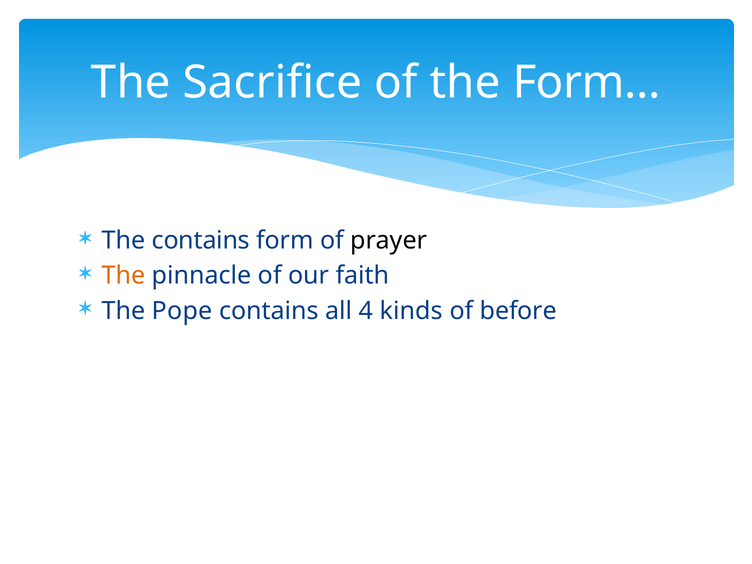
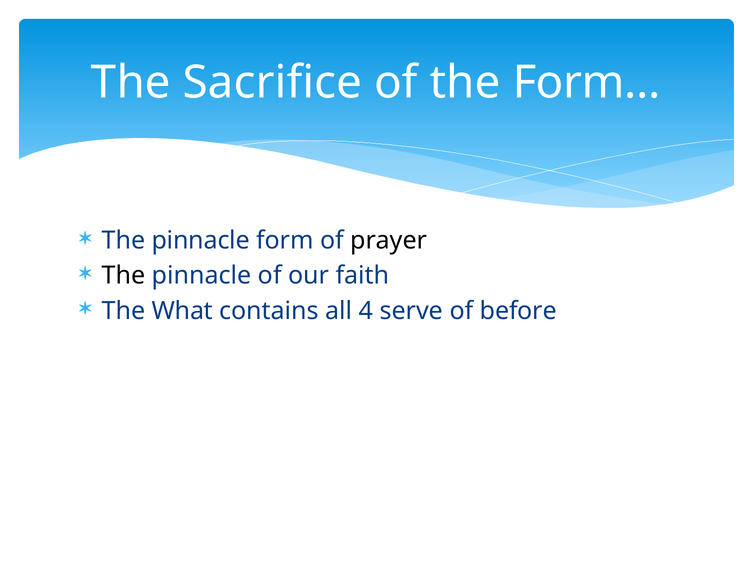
contains at (201, 241): contains -> pinnacle
The at (124, 276) colour: orange -> black
Pope: Pope -> What
kinds: kinds -> serve
